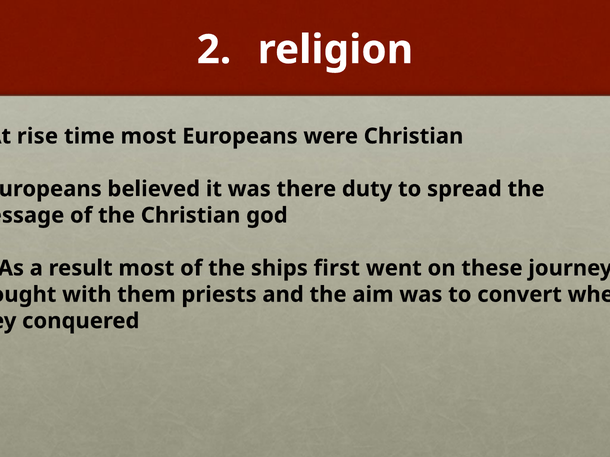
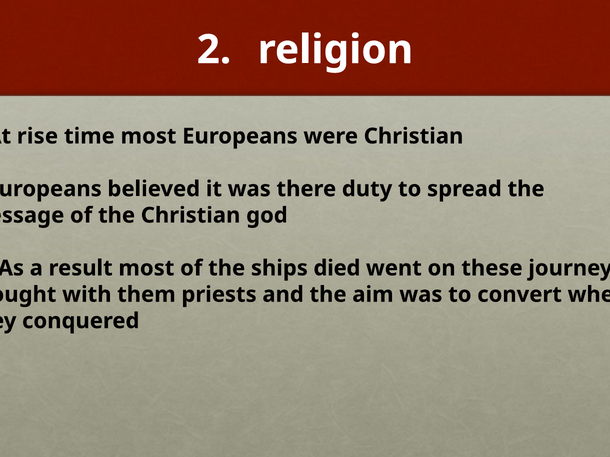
first: first -> died
